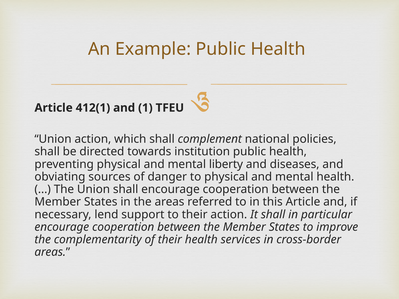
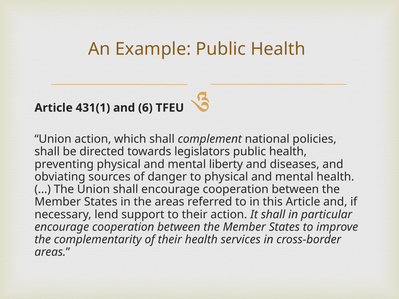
412(1: 412(1 -> 431(1
1: 1 -> 6
institution: institution -> legislators
